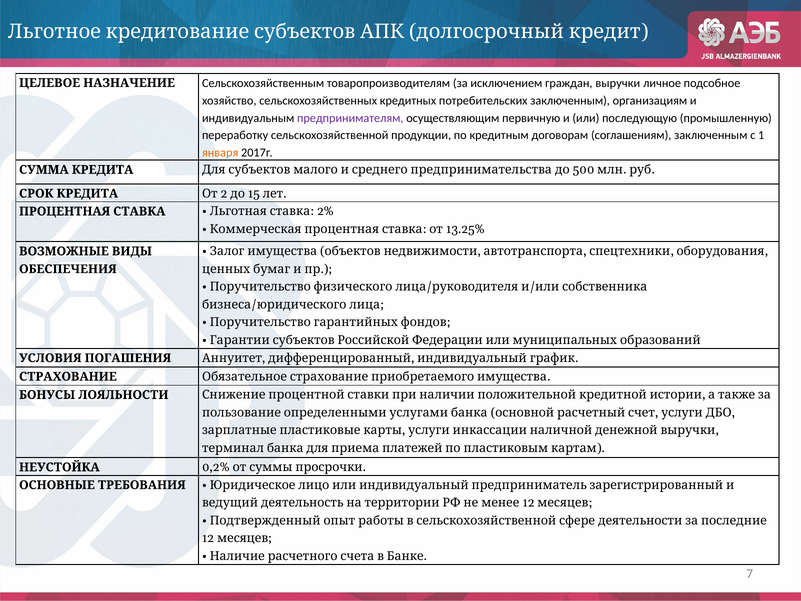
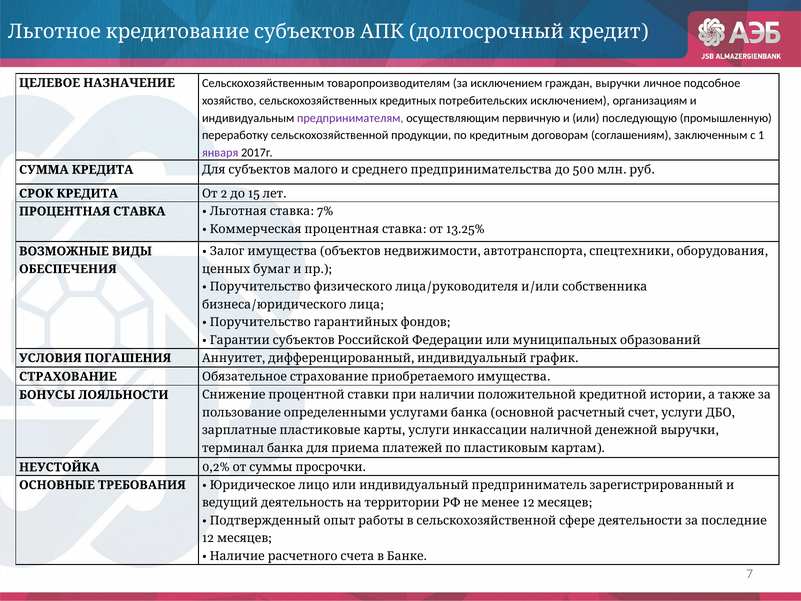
потребительских заключенным: заключенным -> исключением
января colour: orange -> purple
2%: 2% -> 7%
